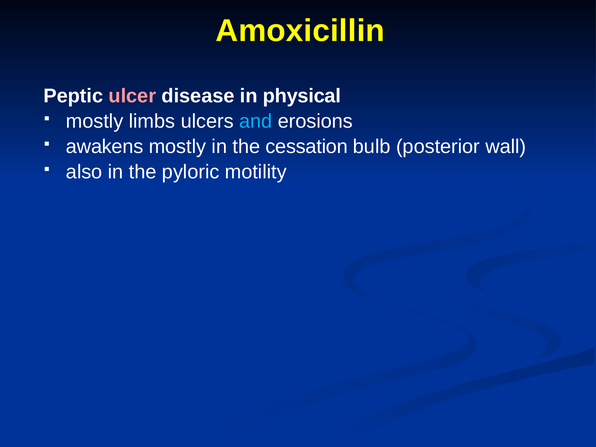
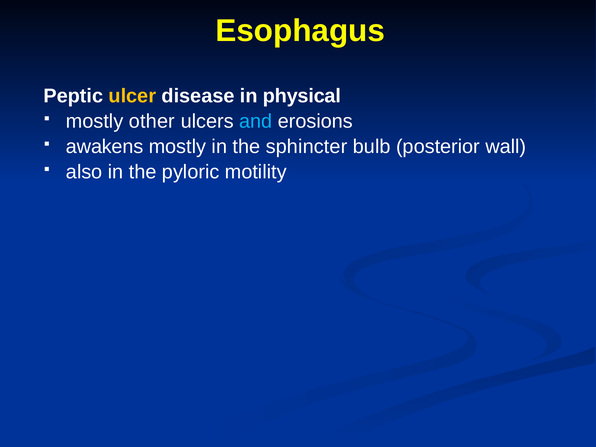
Amoxicillin: Amoxicillin -> Esophagus
ulcer colour: pink -> yellow
limbs: limbs -> other
cessation: cessation -> sphincter
